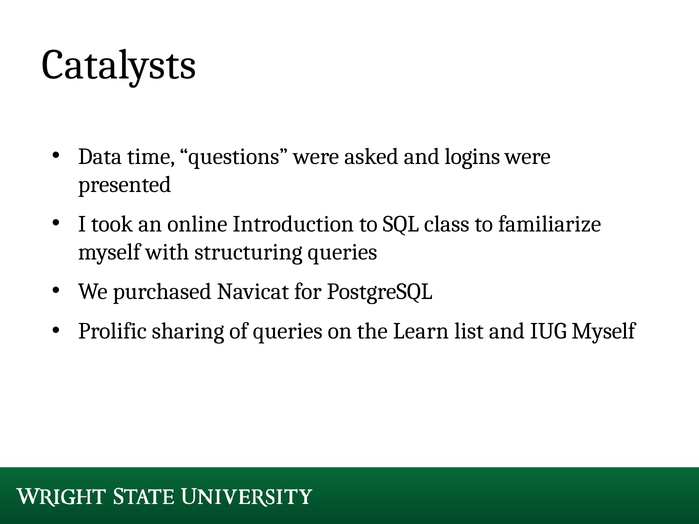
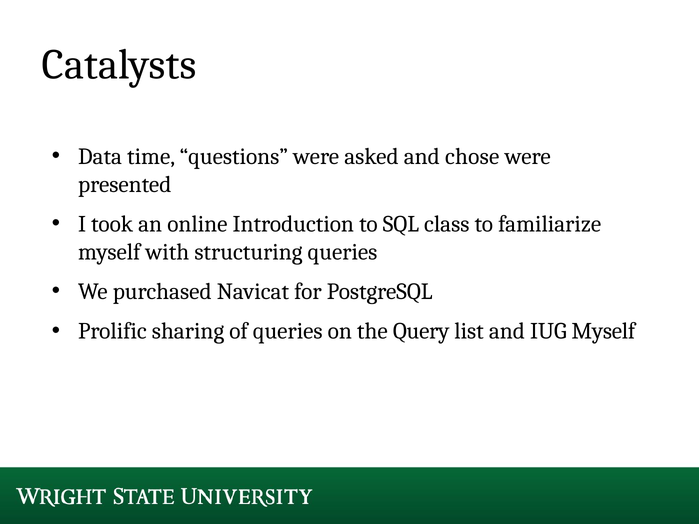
logins: logins -> chose
Learn: Learn -> Query
